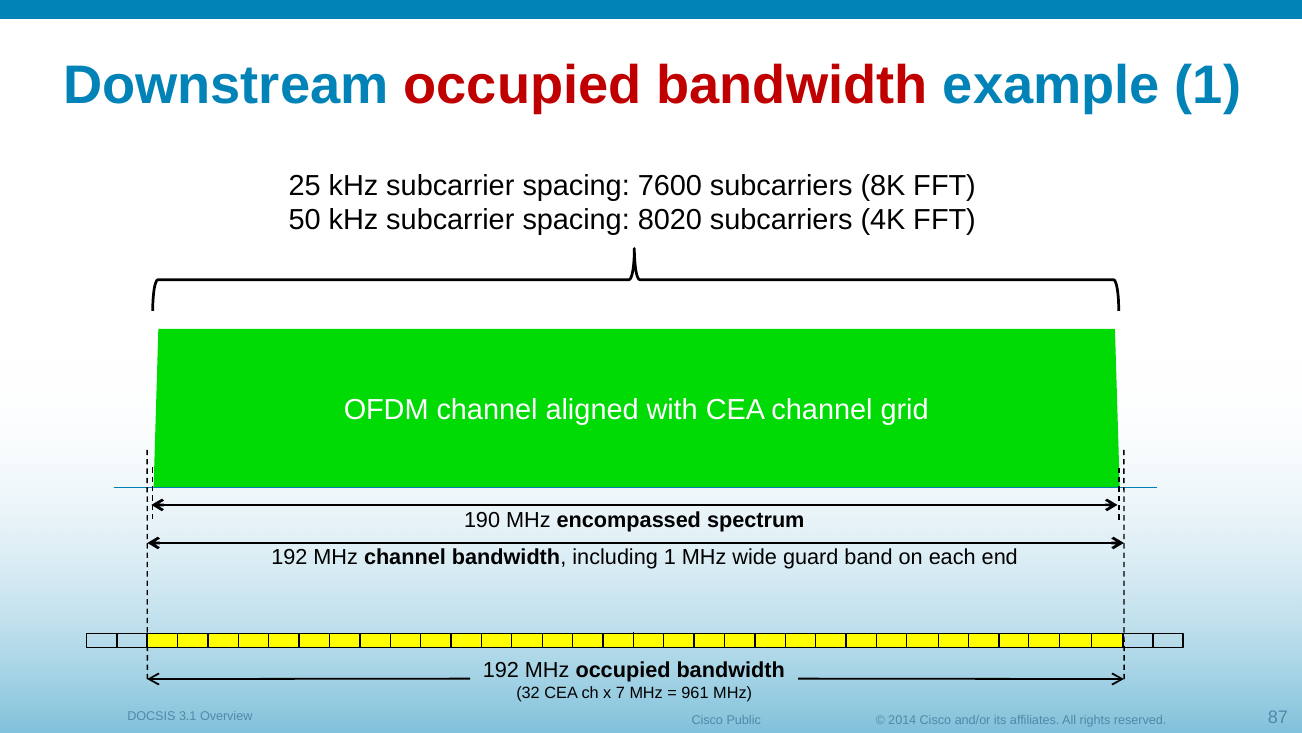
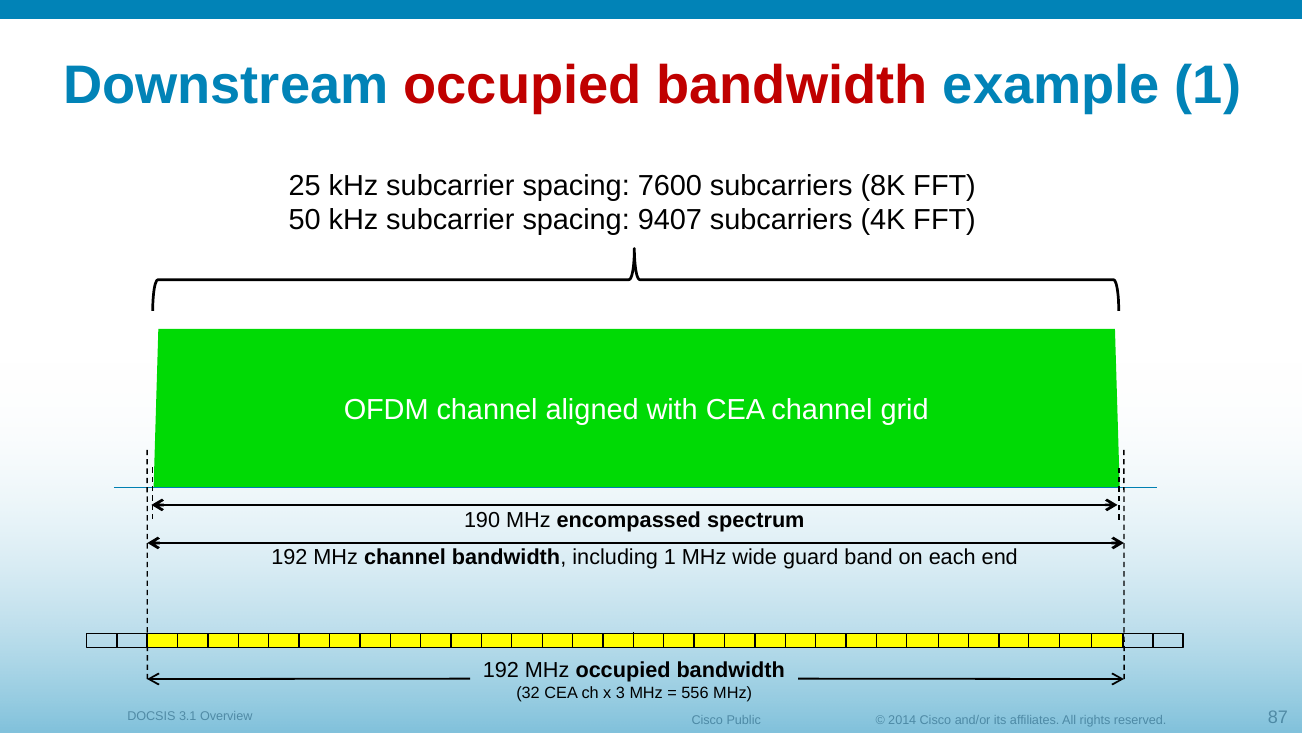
8020: 8020 -> 9407
7: 7 -> 3
961: 961 -> 556
